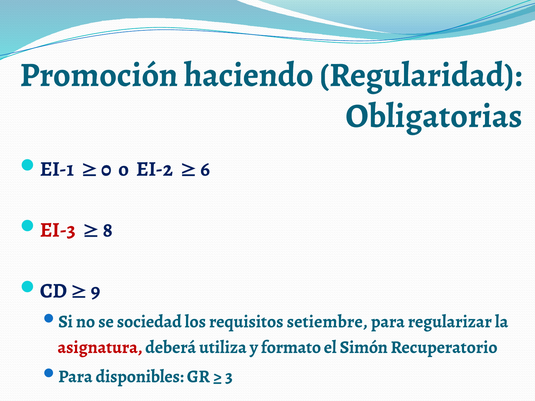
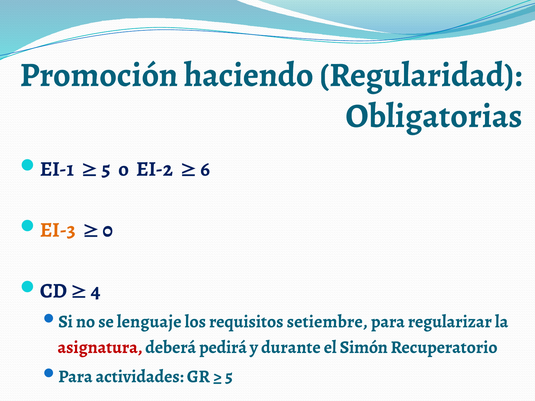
0 at (106, 169): 0 -> 5
EI-3 colour: red -> orange
8: 8 -> 0
9: 9 -> 4
sociedad: sociedad -> lenguaje
utiliza: utiliza -> pedirá
formato: formato -> durante
disponibles: disponibles -> actividades
3 at (229, 377): 3 -> 5
